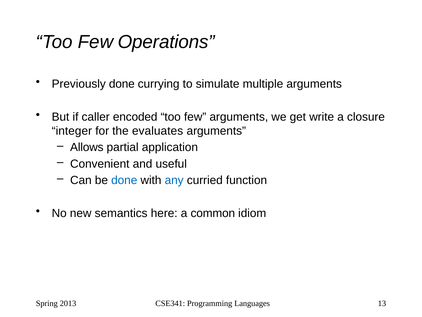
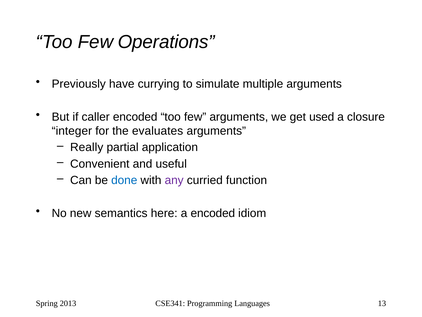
Previously done: done -> have
write: write -> used
Allows: Allows -> Really
any colour: blue -> purple
a common: common -> encoded
